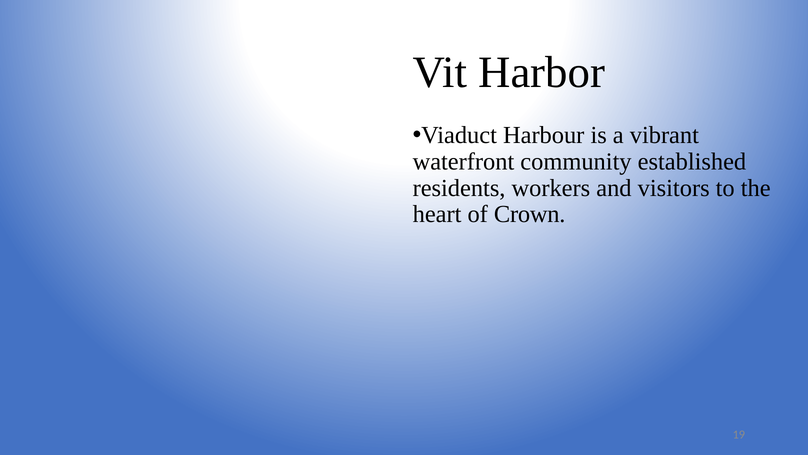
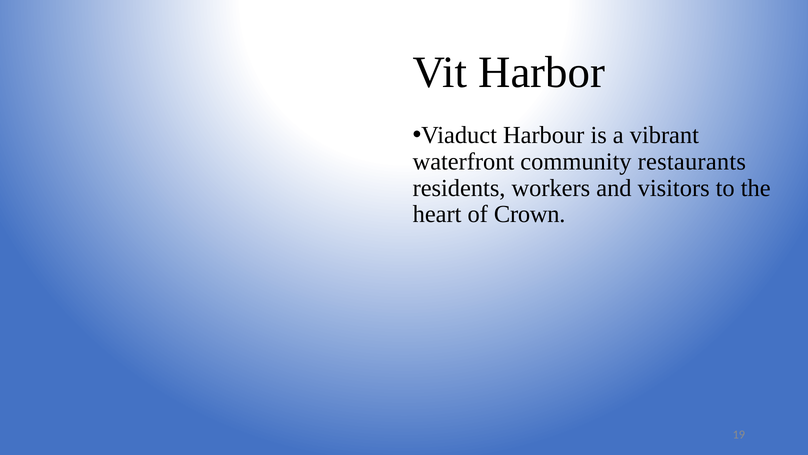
established: established -> restaurants
